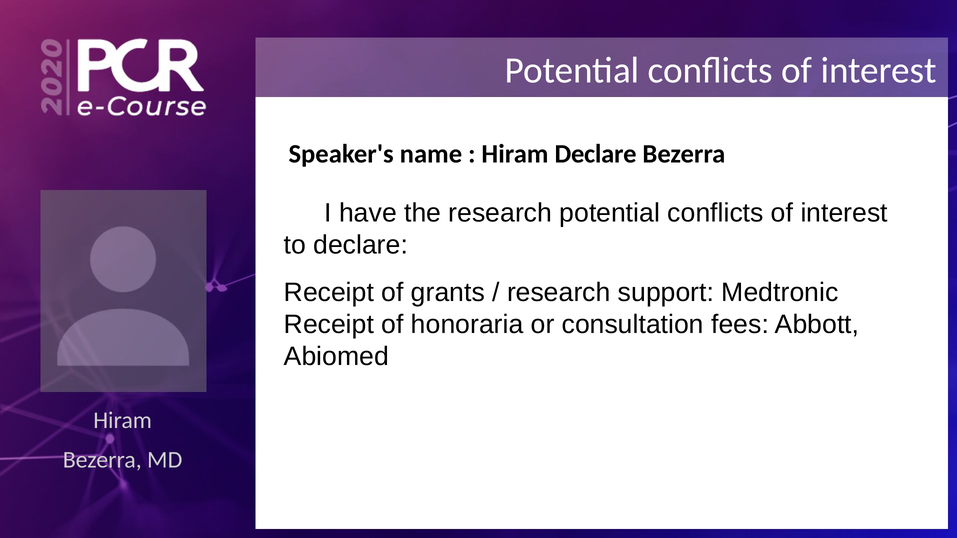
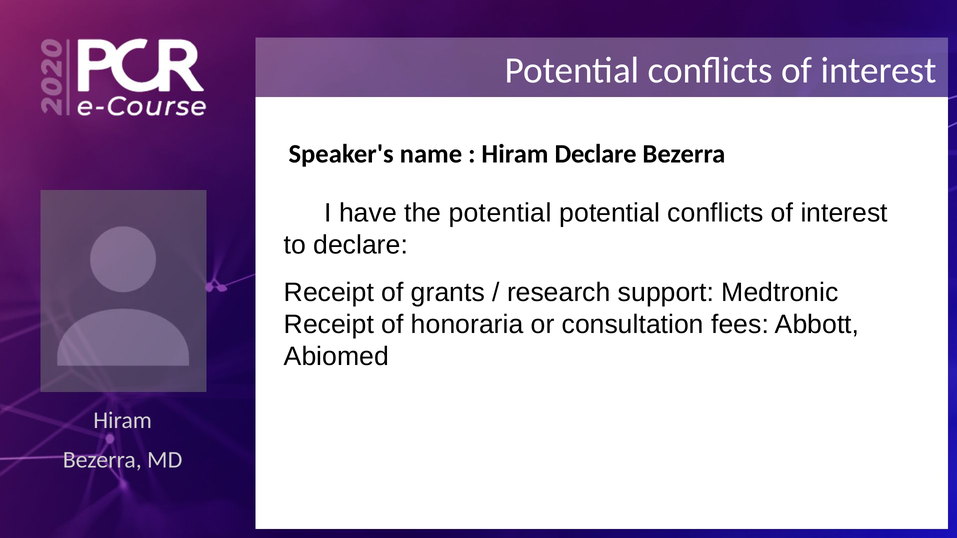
the research: research -> potential
